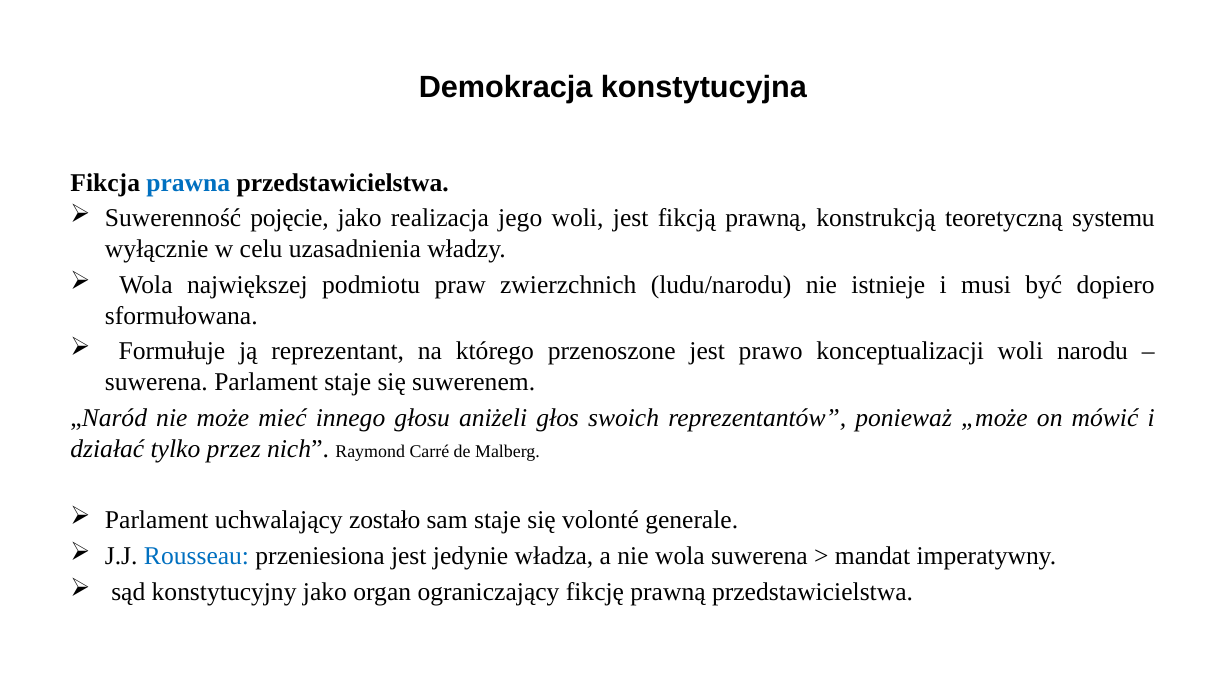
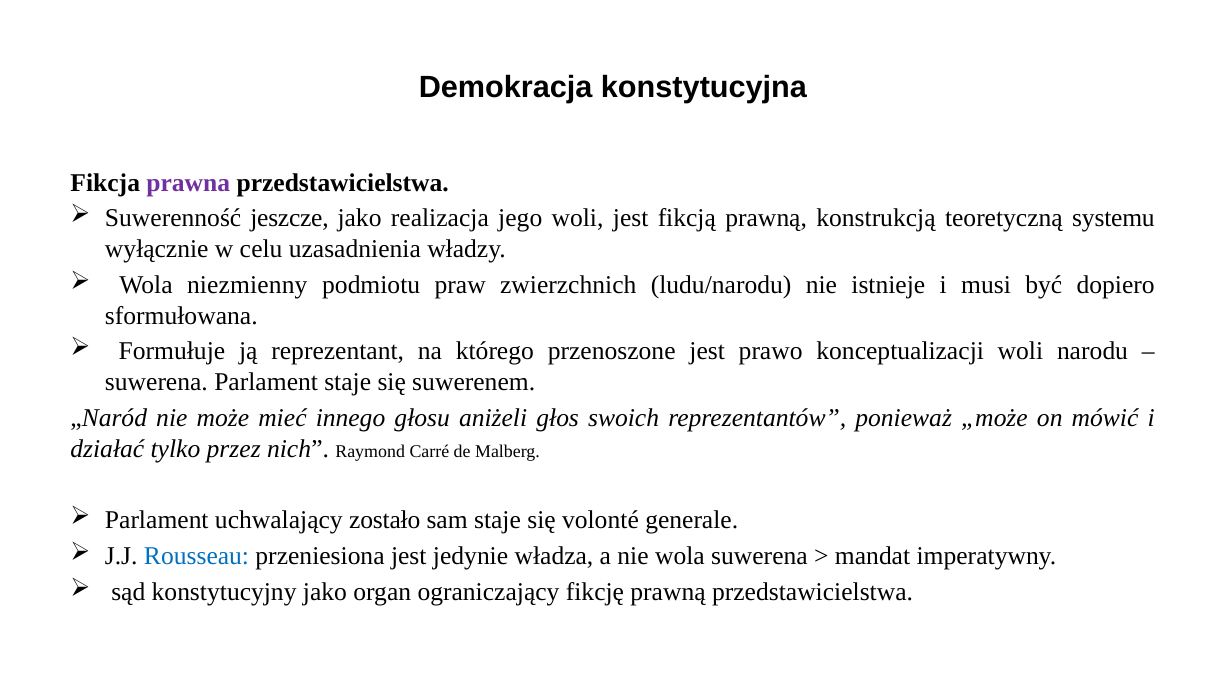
prawna colour: blue -> purple
pojęcie: pojęcie -> jeszcze
największej: największej -> niezmienny
